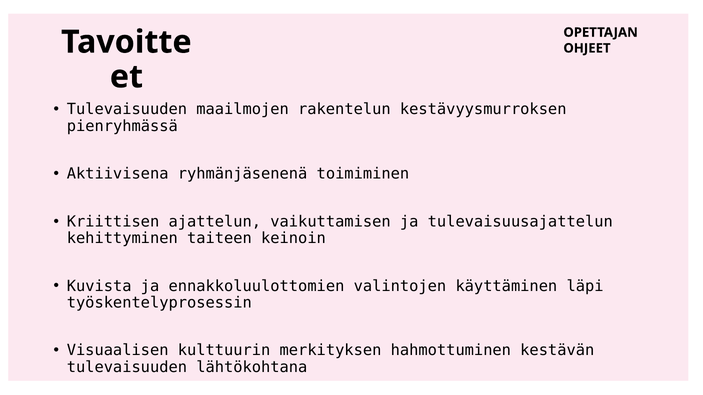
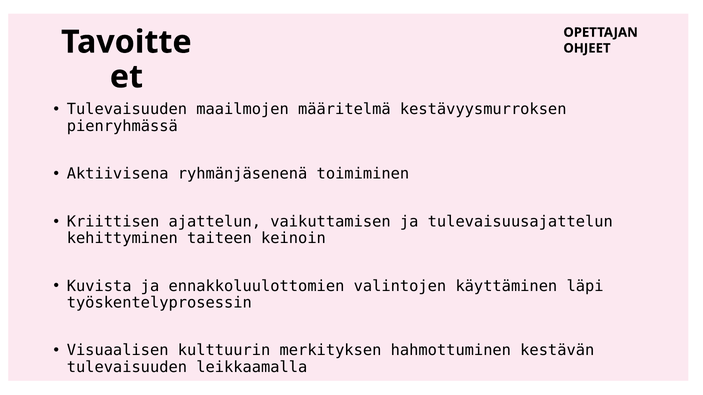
rakentelun: rakentelun -> määritelmä
lähtökohtana: lähtökohtana -> leikkaamalla
